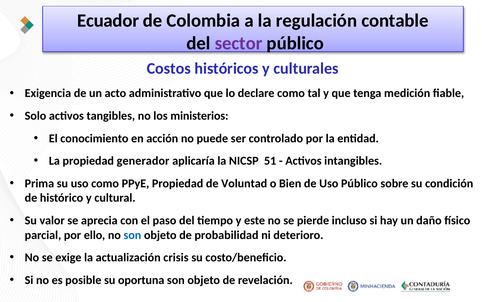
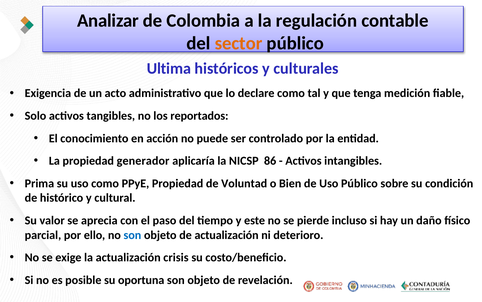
Ecuador: Ecuador -> Analizar
sector colour: purple -> orange
Costos: Costos -> Ultima
ministerios: ministerios -> reportados
51: 51 -> 86
de probabilidad: probabilidad -> actualización
